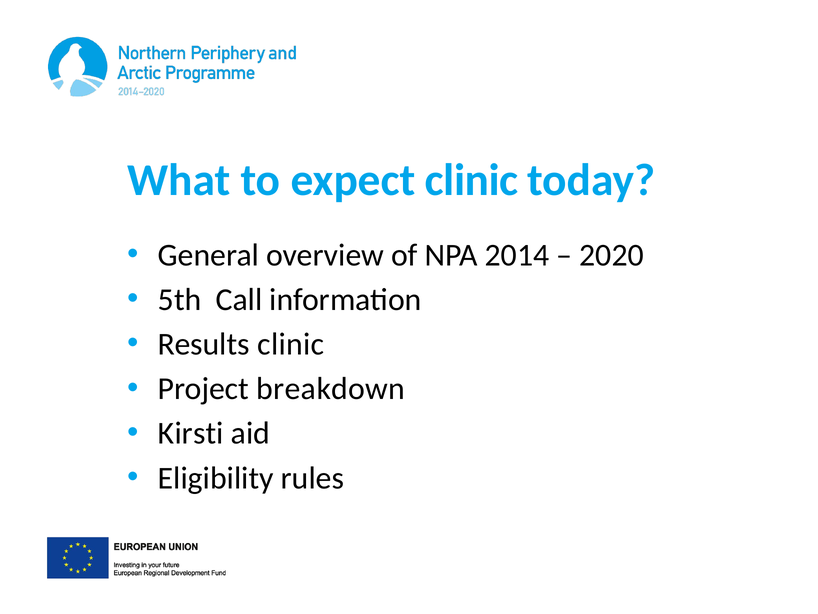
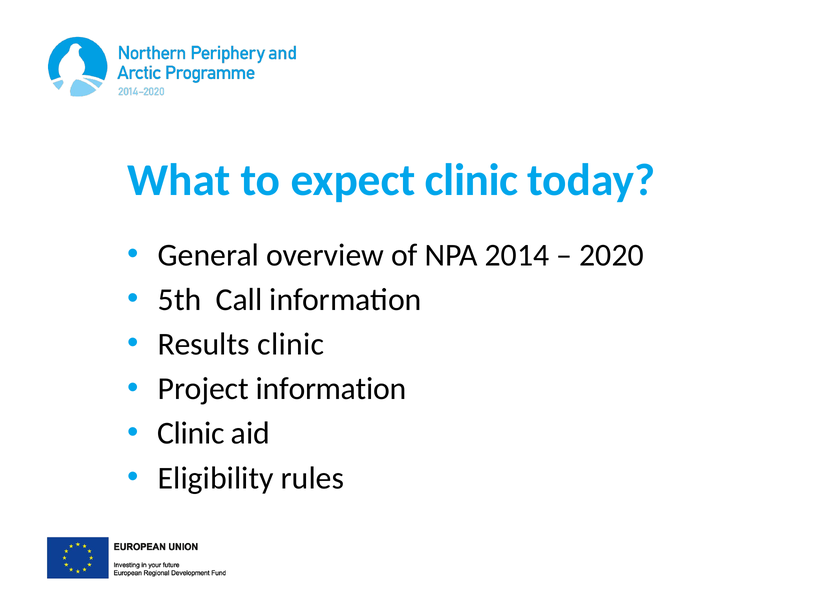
Project breakdown: breakdown -> information
Kirsti at (191, 433): Kirsti -> Clinic
